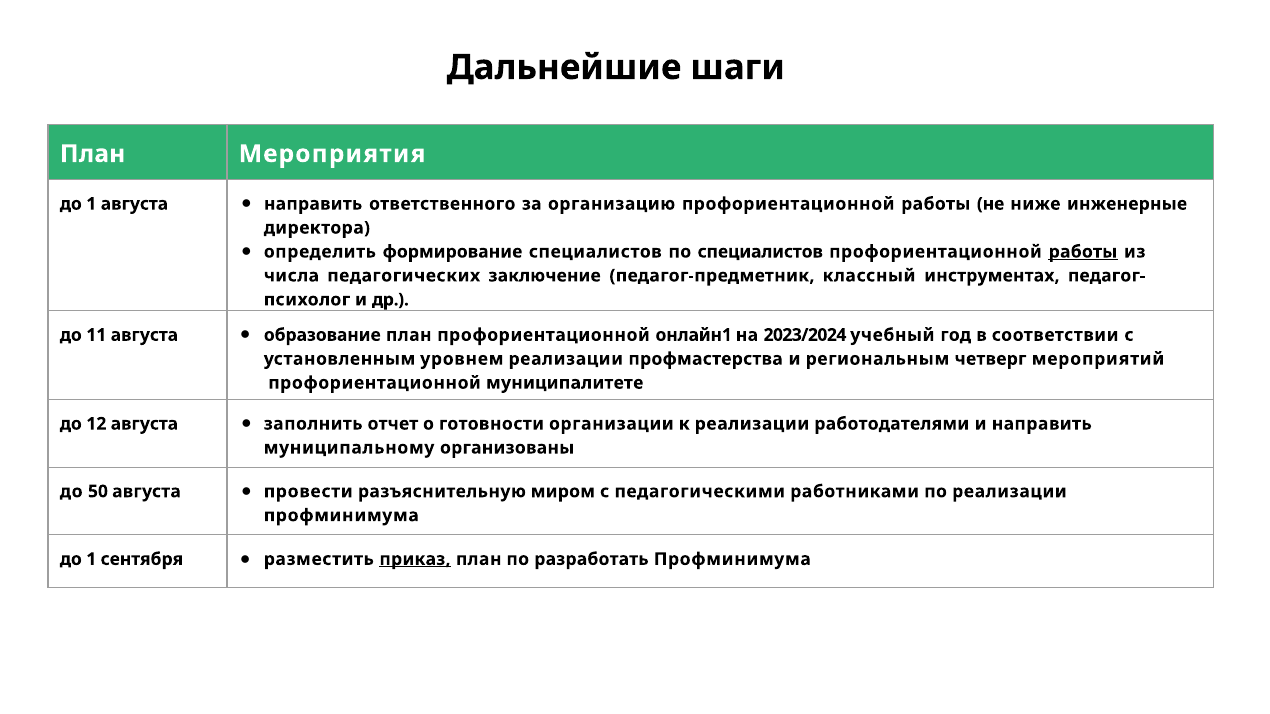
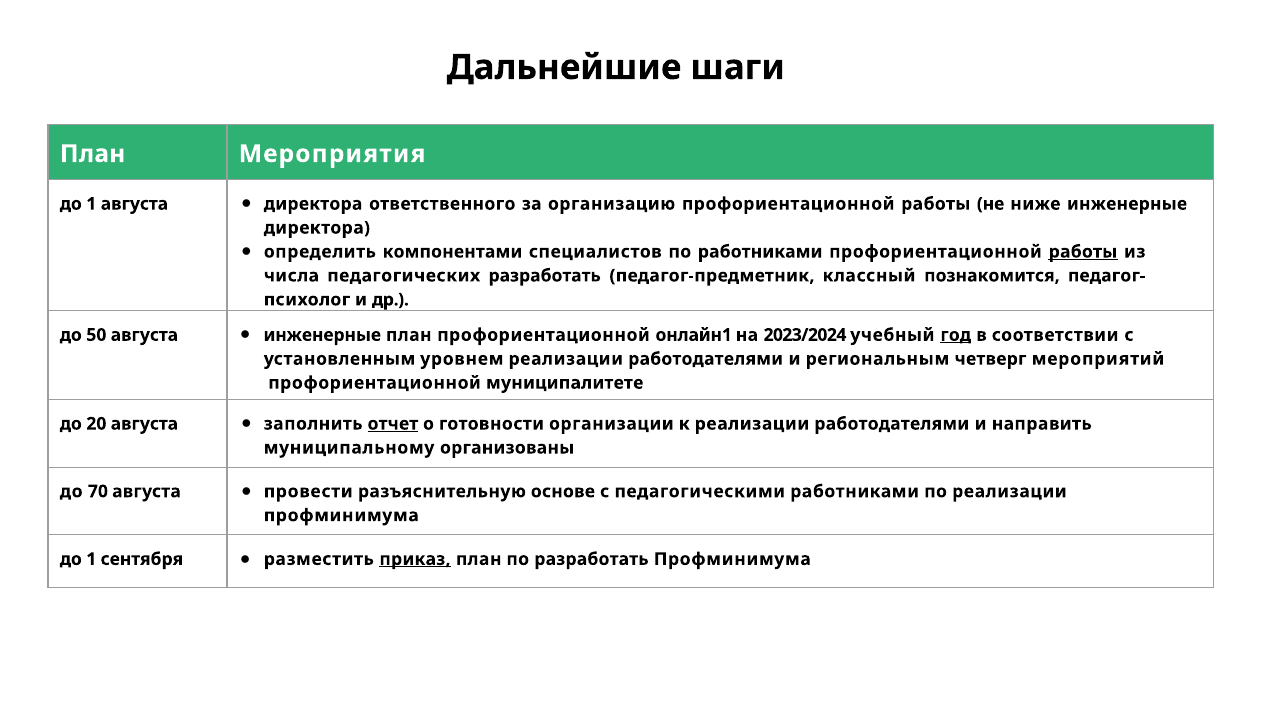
направить at (313, 204): направить -> директора
формирование: формирование -> компонентами
по специалистов: специалистов -> работниками
педагогических заключение: заключение -> разработать
инструментах: инструментах -> познакомится
11: 11 -> 50
образование at (322, 335): образование -> инженерные
год underline: none -> present
уровнем реализации профмастерства: профмастерства -> работодателями
12: 12 -> 20
отчет underline: none -> present
50: 50 -> 70
миром: миром -> основе
